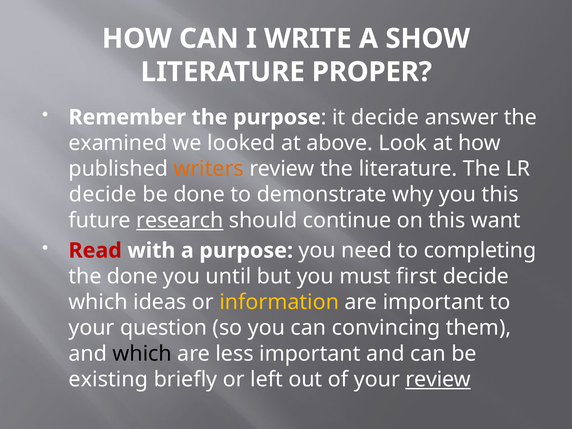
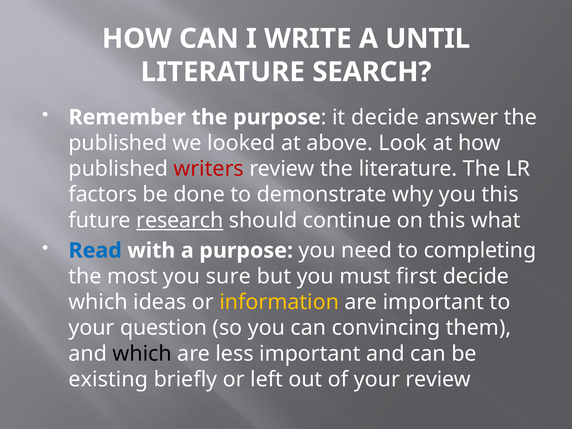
SHOW: SHOW -> UNTIL
PROPER: PROPER -> SEARCH
examined at (118, 143): examined -> published
writers colour: orange -> red
decide at (103, 195): decide -> factors
want: want -> what
Read colour: red -> blue
the done: done -> most
until: until -> sure
review at (438, 379) underline: present -> none
